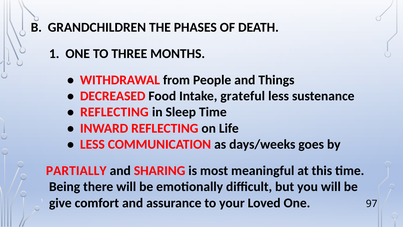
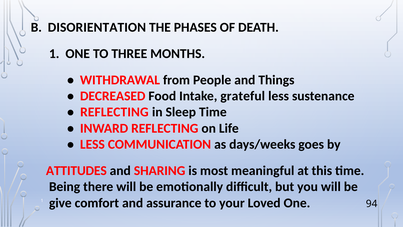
GRANDCHILDREN: GRANDCHILDREN -> DISORIENTATION
PARTIALLY: PARTIALLY -> ATTITUDES
97: 97 -> 94
